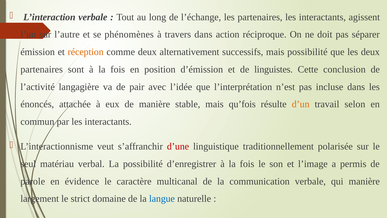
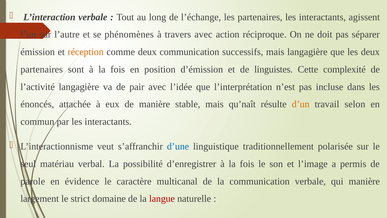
travers dans: dans -> avec
deux alternativement: alternativement -> communication
mais possibilité: possibilité -> langagière
conclusion: conclusion -> complexité
qu’fois: qu’fois -> qu’naît
d’une colour: red -> blue
langue colour: blue -> red
